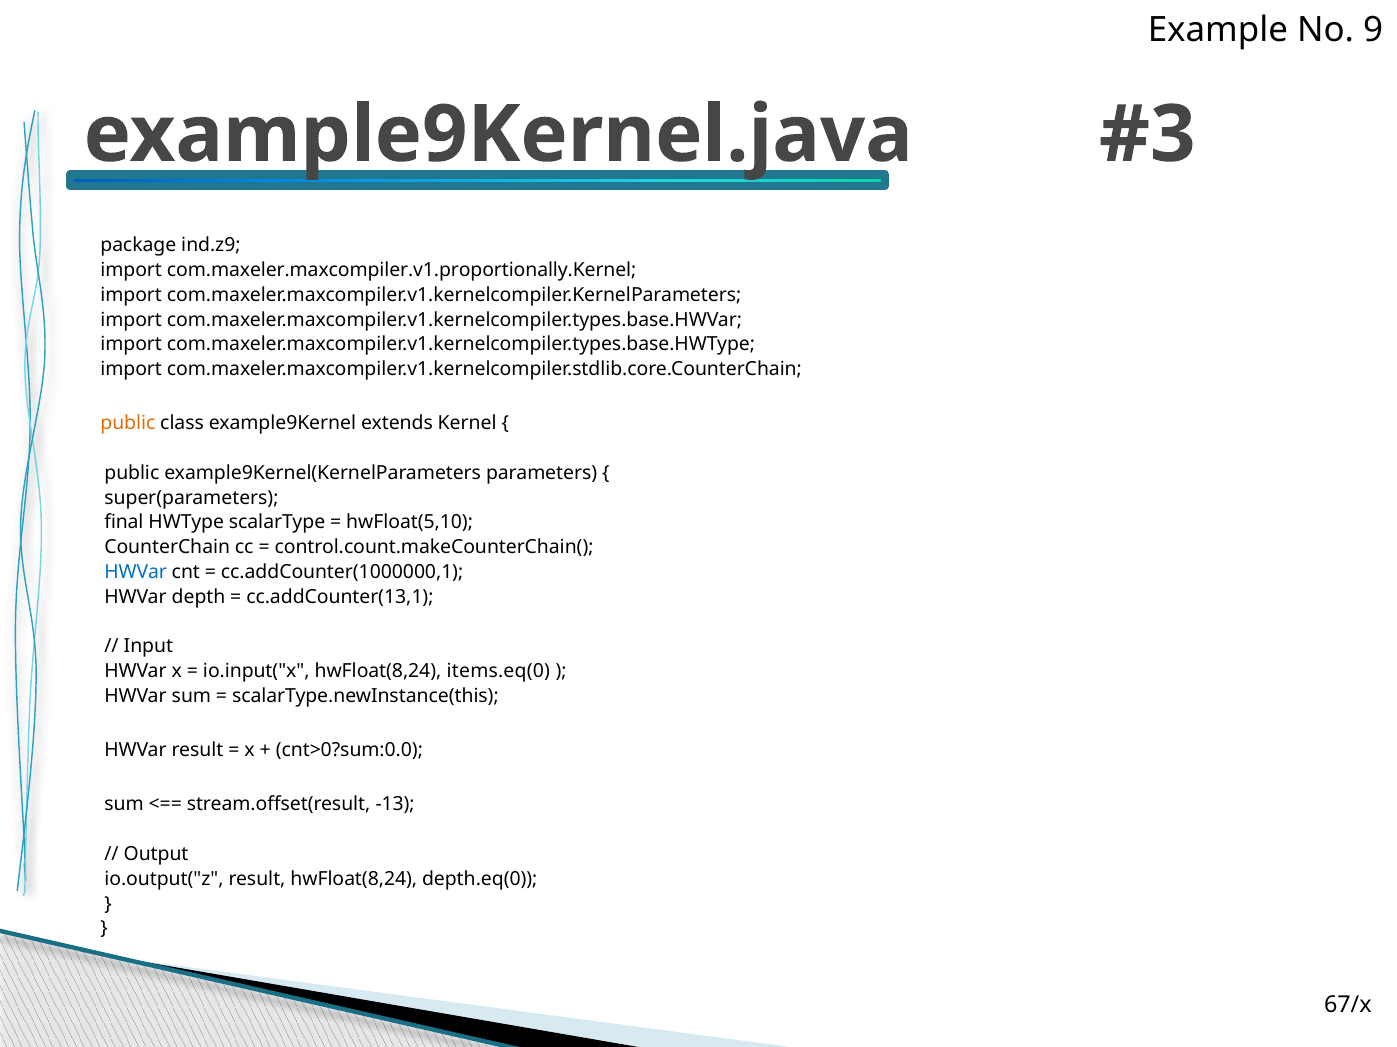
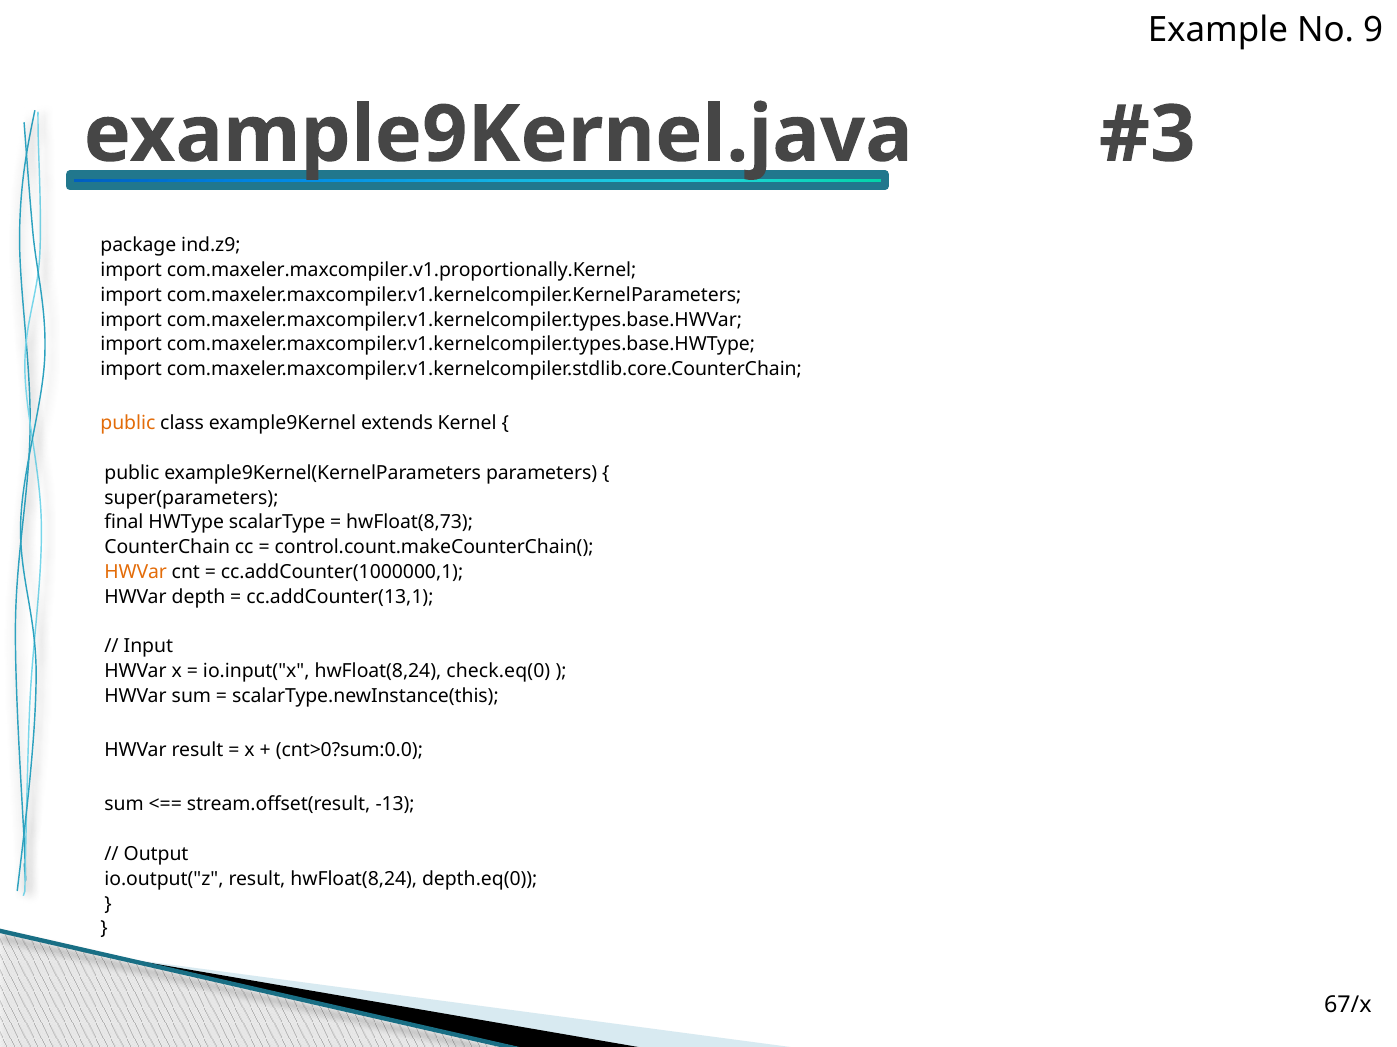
hwFloat(5,10: hwFloat(5,10 -> hwFloat(8,73
HWVar at (136, 573) colour: blue -> orange
items.eq(0: items.eq(0 -> check.eq(0
